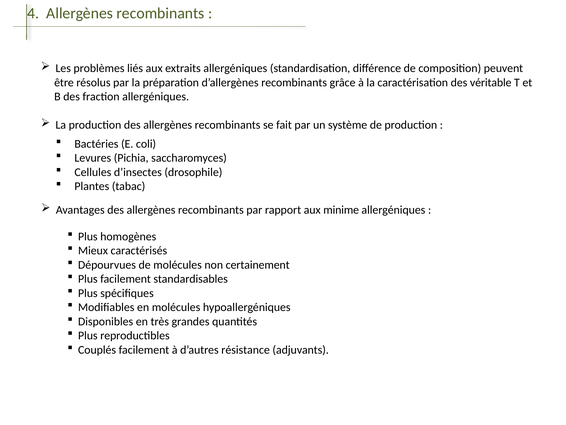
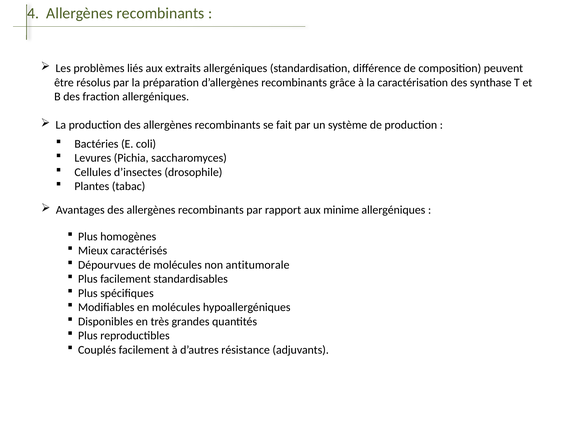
véritable: véritable -> synthase
certainement: certainement -> antitumorale
